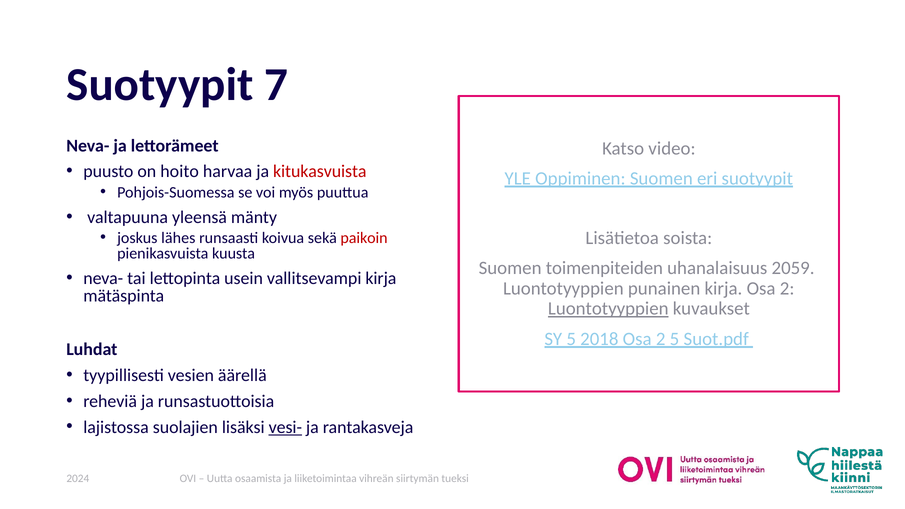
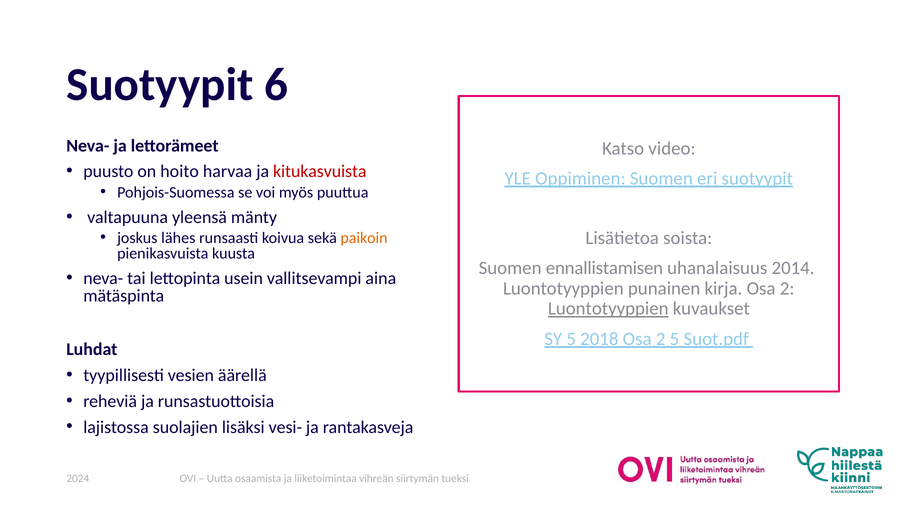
7: 7 -> 6
paikoin colour: red -> orange
toimenpiteiden: toimenpiteiden -> ennallistamisen
2059: 2059 -> 2014
vallitsevampi kirja: kirja -> aina
vesi- underline: present -> none
